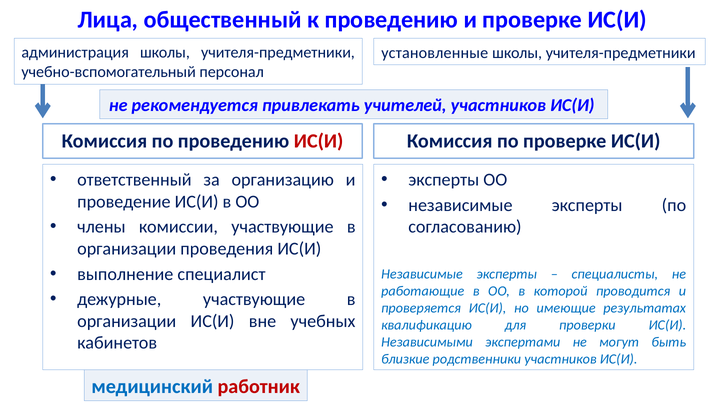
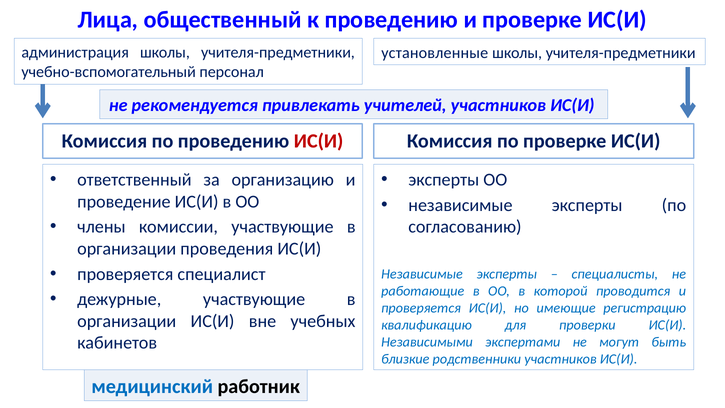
выполнение at (125, 274): выполнение -> проверяется
результатах: результатах -> регистрацию
работник colour: red -> black
